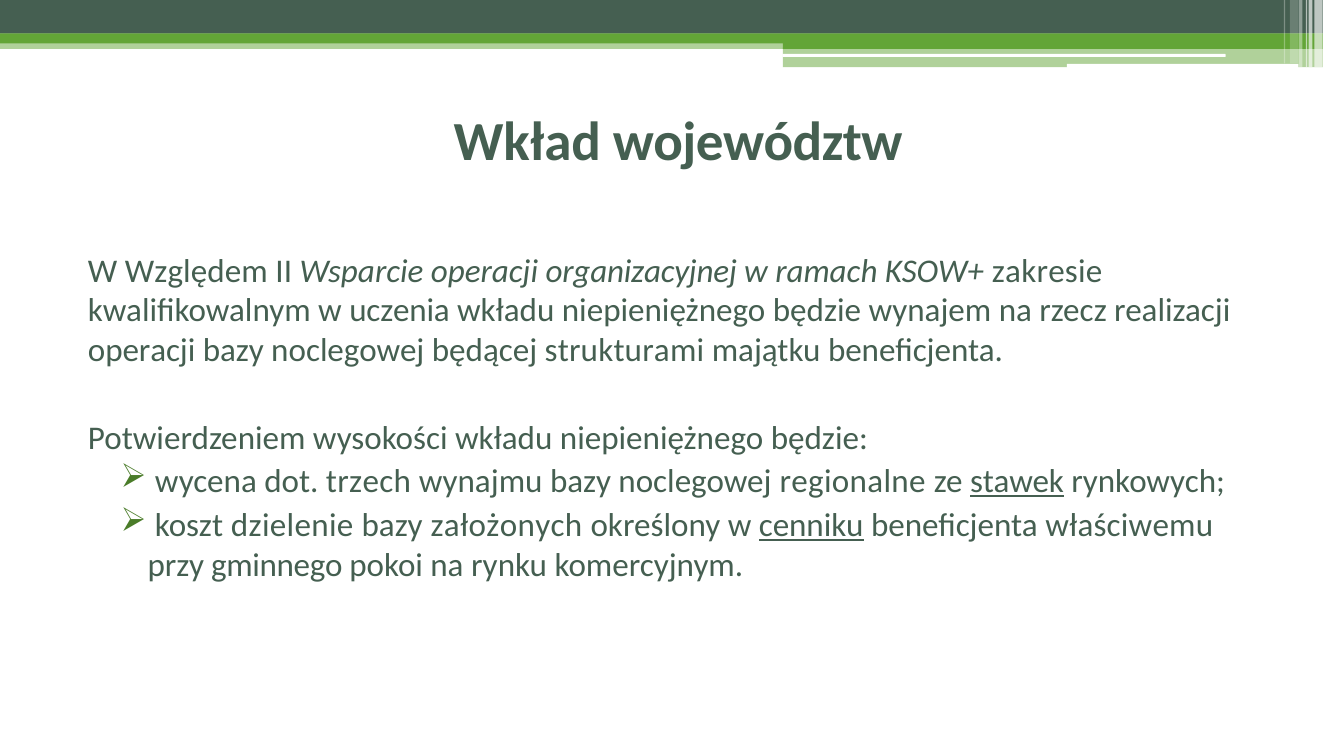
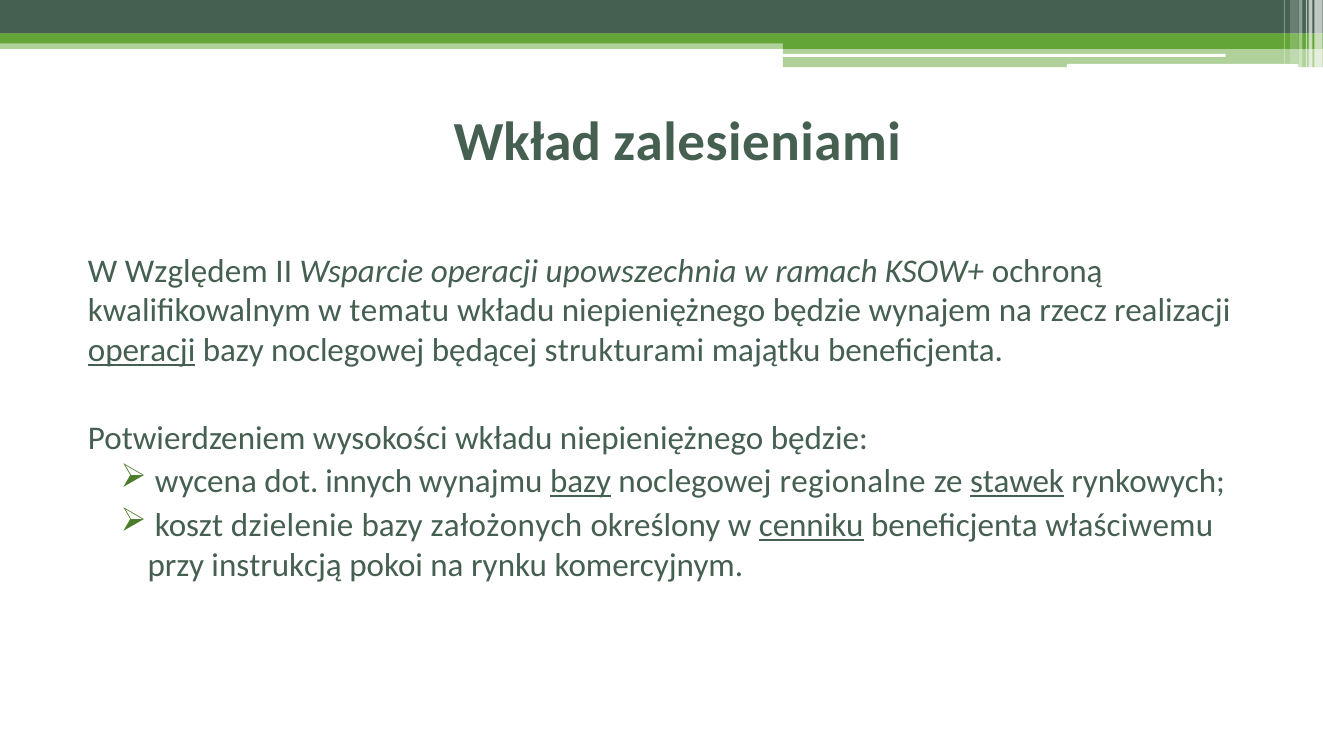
województw: województw -> zalesieniami
organizacyjnej: organizacyjnej -> upowszechnia
zakresie: zakresie -> ochroną
uczenia: uczenia -> tematu
operacji at (142, 351) underline: none -> present
trzech: trzech -> innych
bazy at (581, 482) underline: none -> present
gminnego: gminnego -> instrukcją
